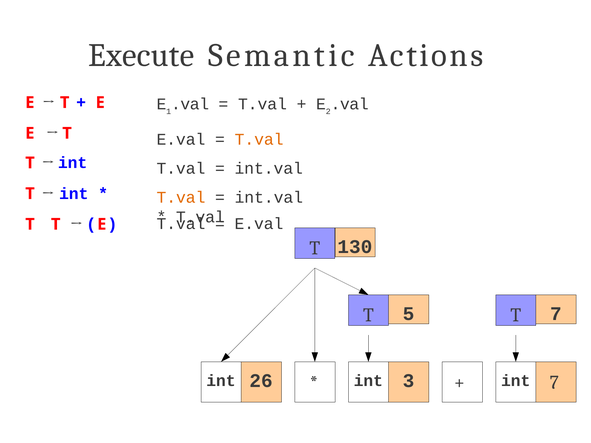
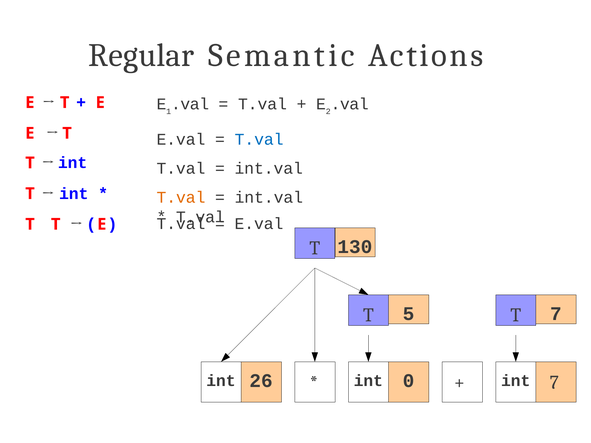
Execute: Execute -> Regular
T.val at (259, 139) colour: orange -> blue
3: 3 -> 0
